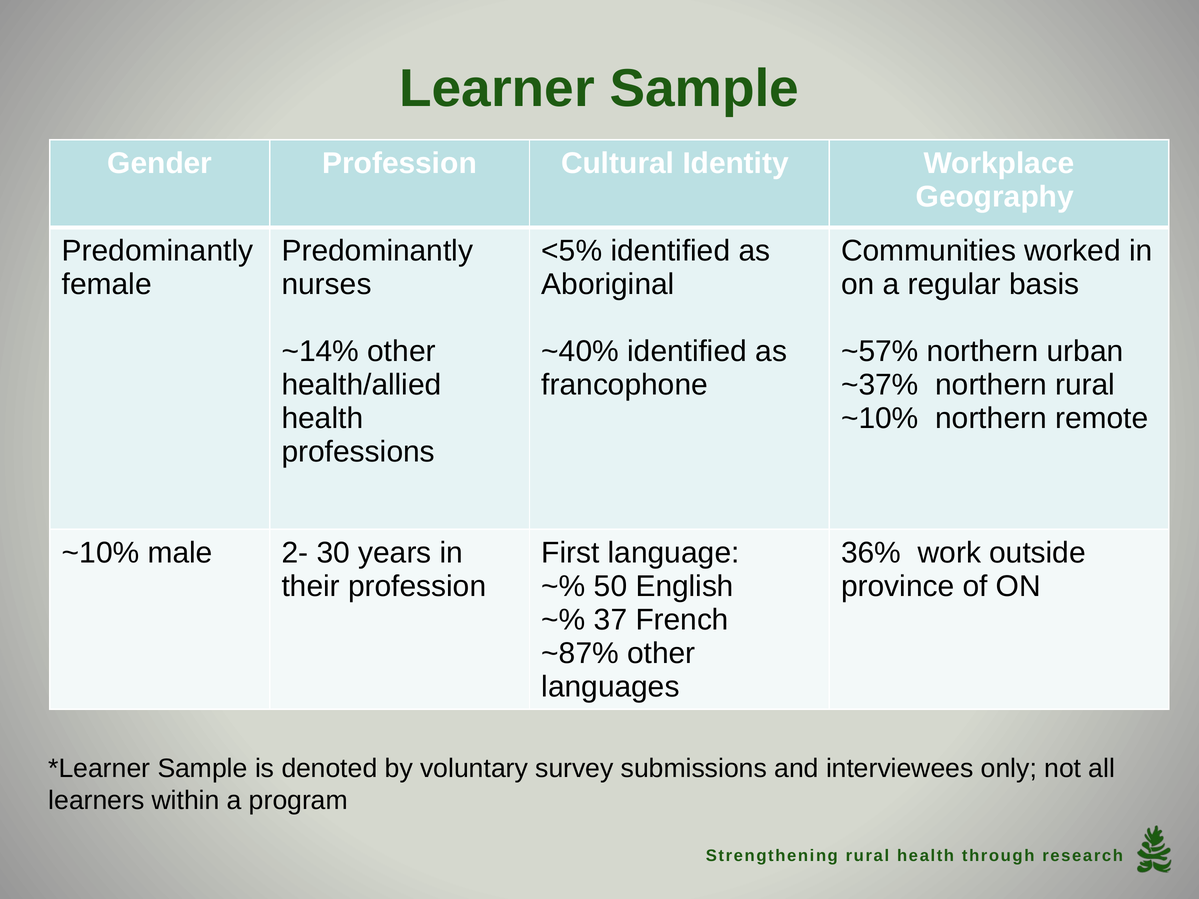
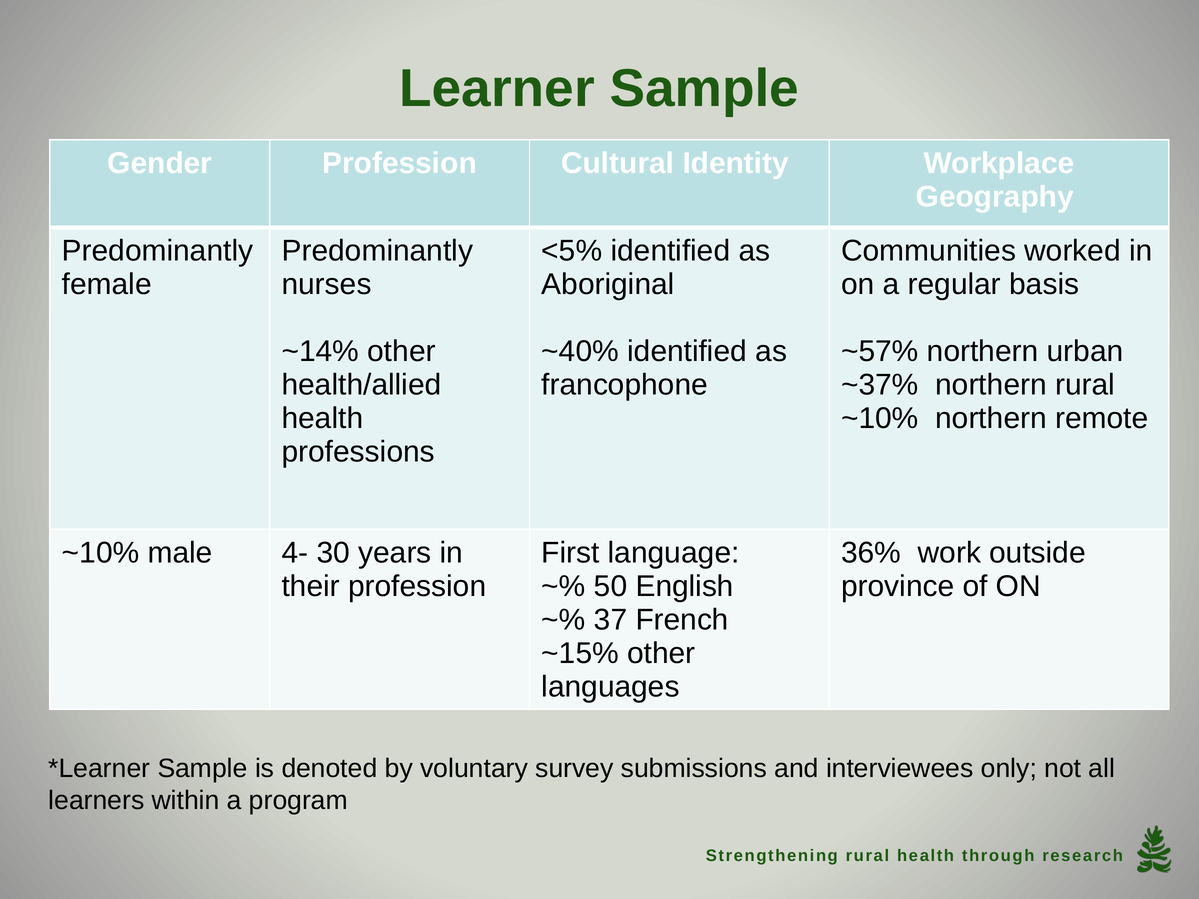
2-: 2- -> 4-
~87%: ~87% -> ~15%
